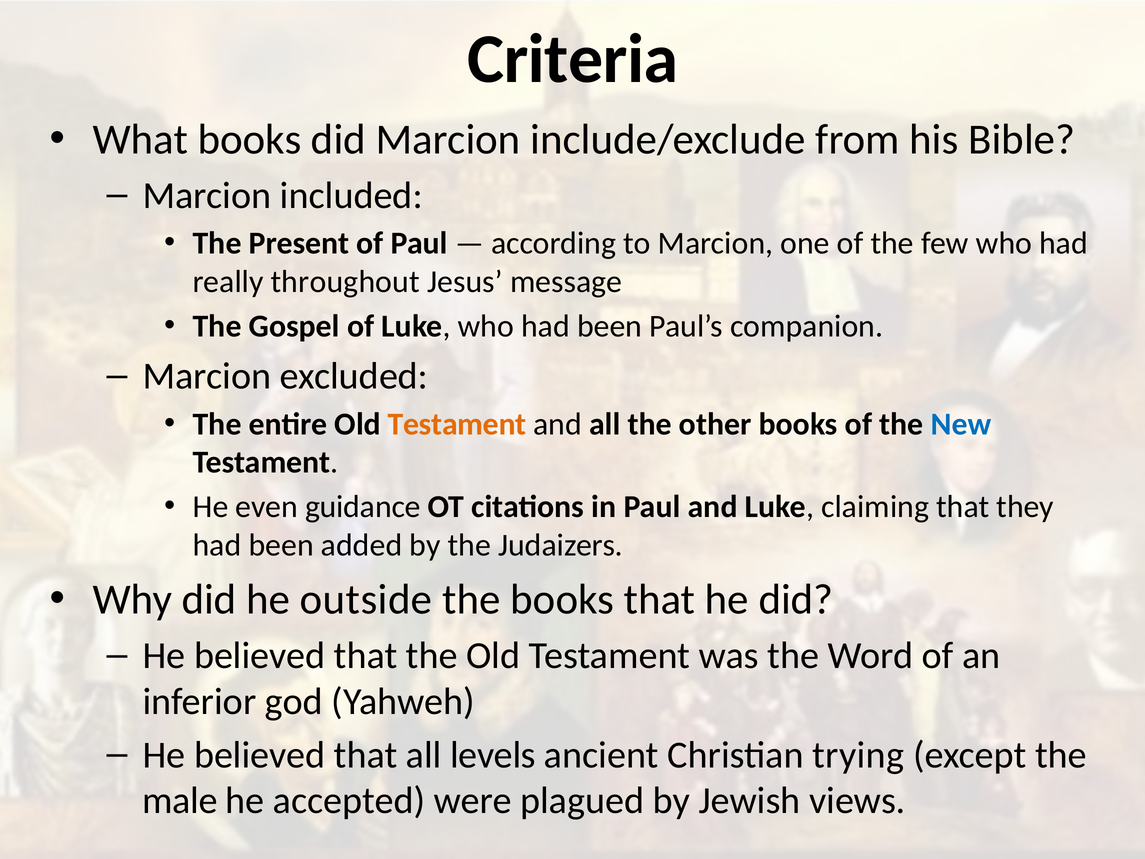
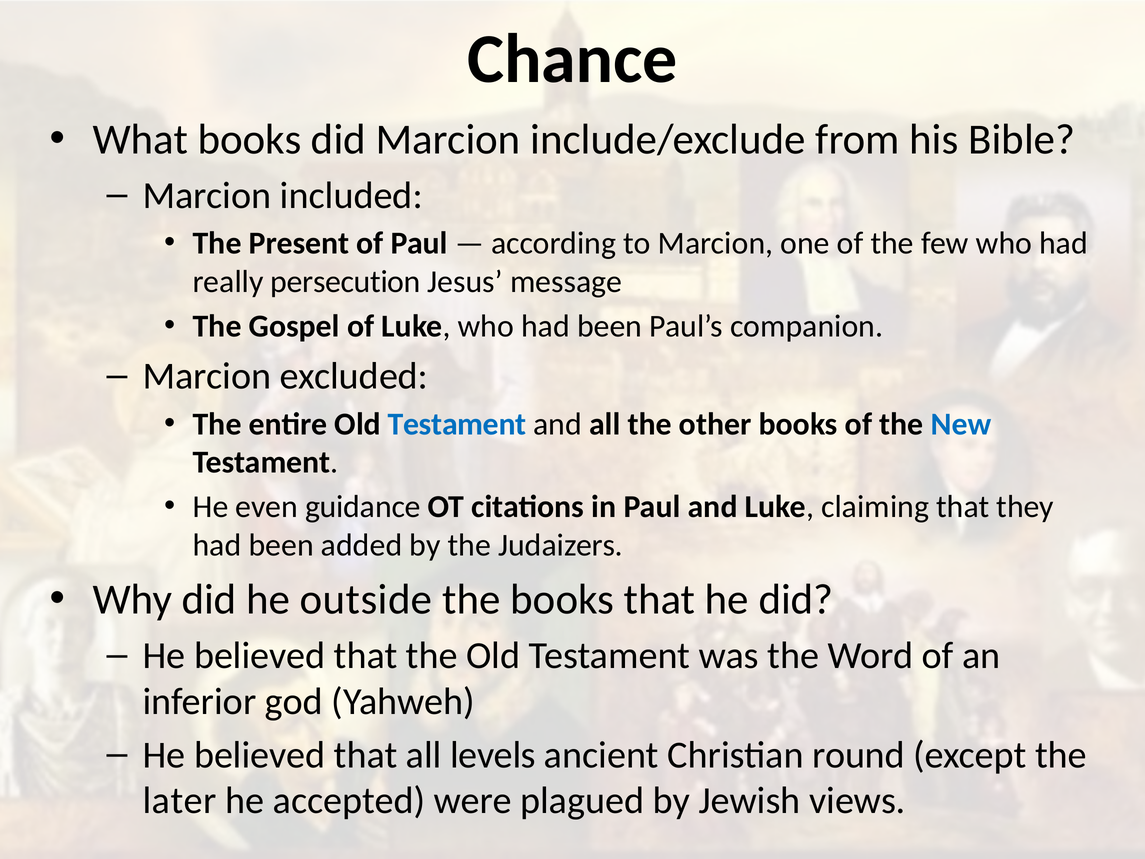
Criteria: Criteria -> Chance
throughout: throughout -> persecution
Testament at (457, 424) colour: orange -> blue
trying: trying -> round
male: male -> later
